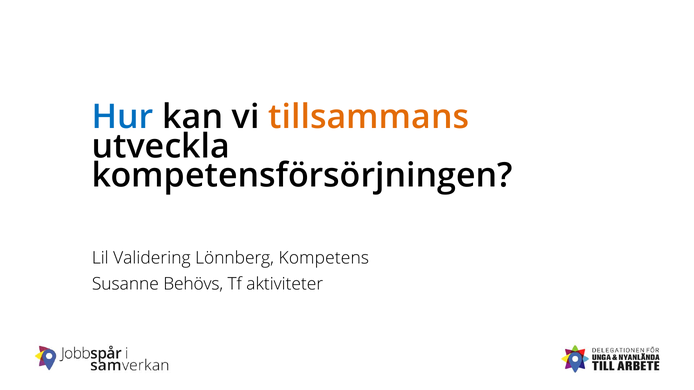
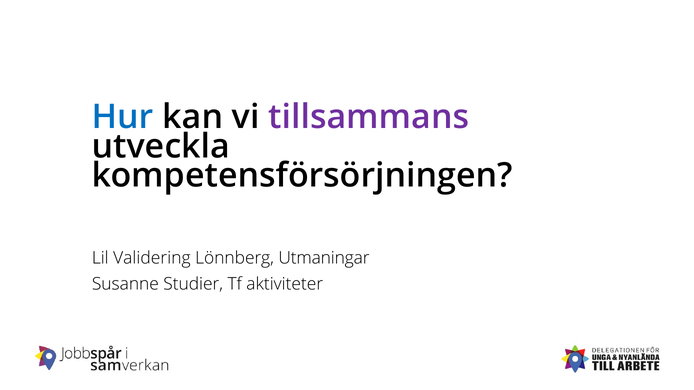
tillsammans colour: orange -> purple
Kompetens: Kompetens -> Utmaningar
Behövs: Behövs -> Studier
